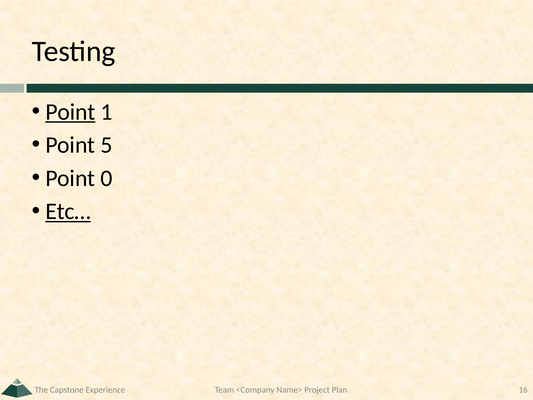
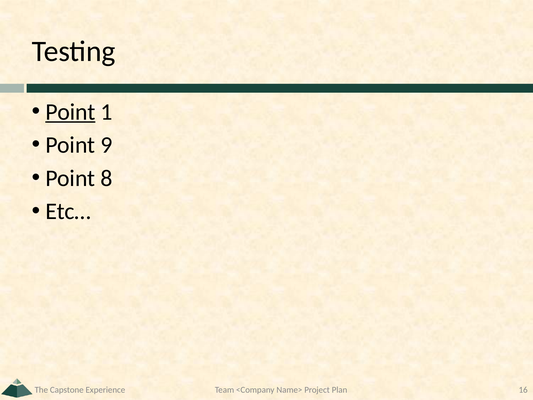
5: 5 -> 9
0: 0 -> 8
Etc… underline: present -> none
